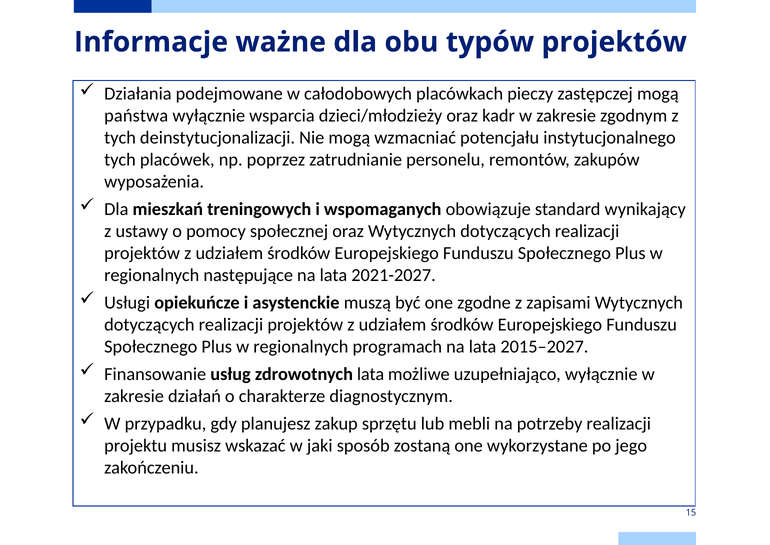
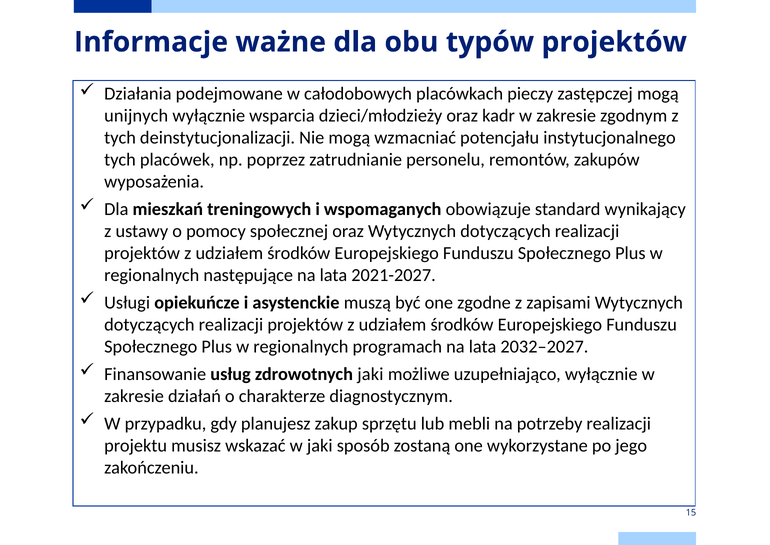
państwa: państwa -> unijnych
2015–2027: 2015–2027 -> 2032–2027
zdrowotnych lata: lata -> jaki
